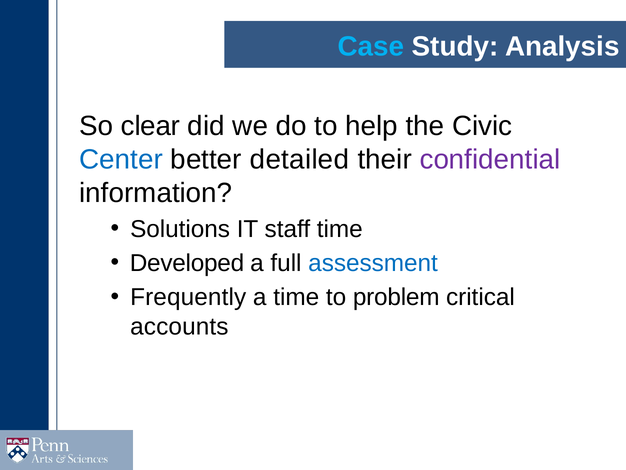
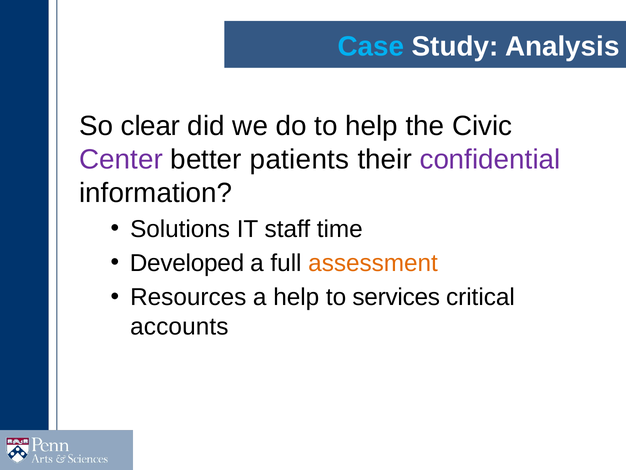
Center colour: blue -> purple
detailed: detailed -> patients
assessment colour: blue -> orange
Frequently: Frequently -> Resources
a time: time -> help
problem: problem -> services
